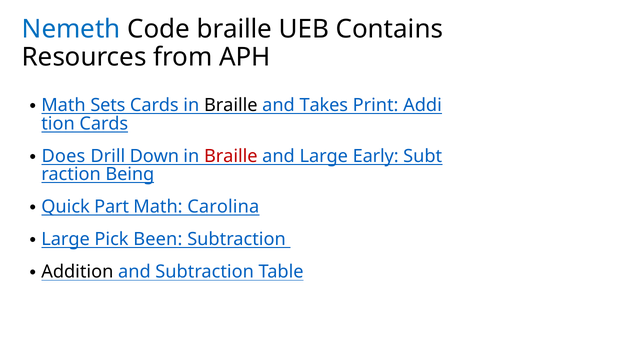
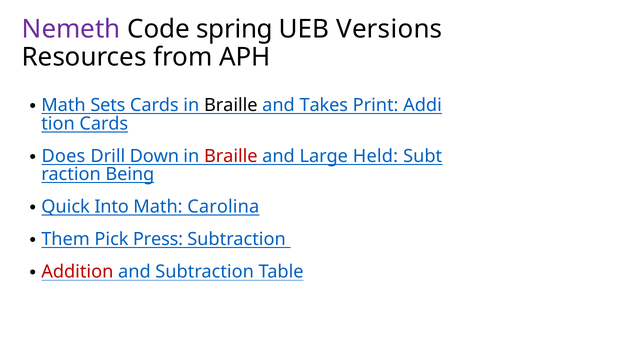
Nemeth colour: blue -> purple
Code braille: braille -> spring
Contains: Contains -> Versions
Early: Early -> Held
Part: Part -> Into
Large at (66, 239): Large -> Them
Been: Been -> Press
Addition colour: black -> red
